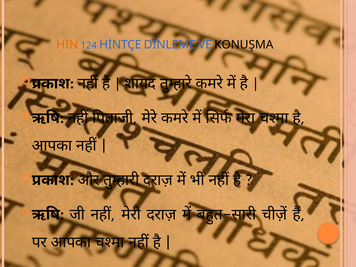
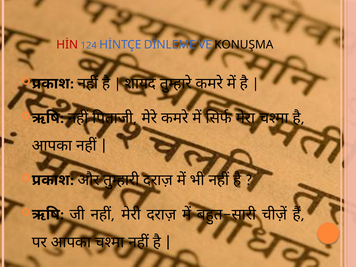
HİN colour: orange -> red
